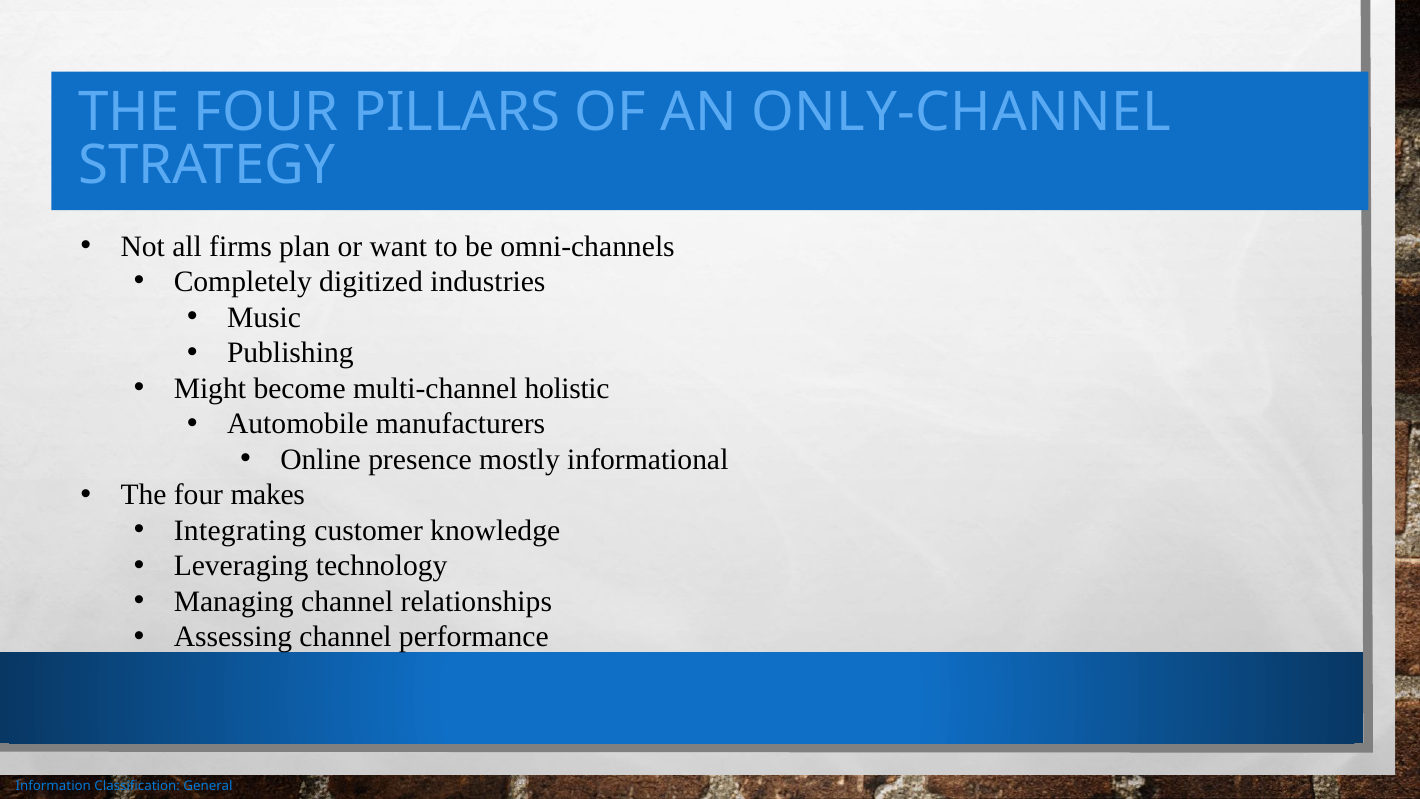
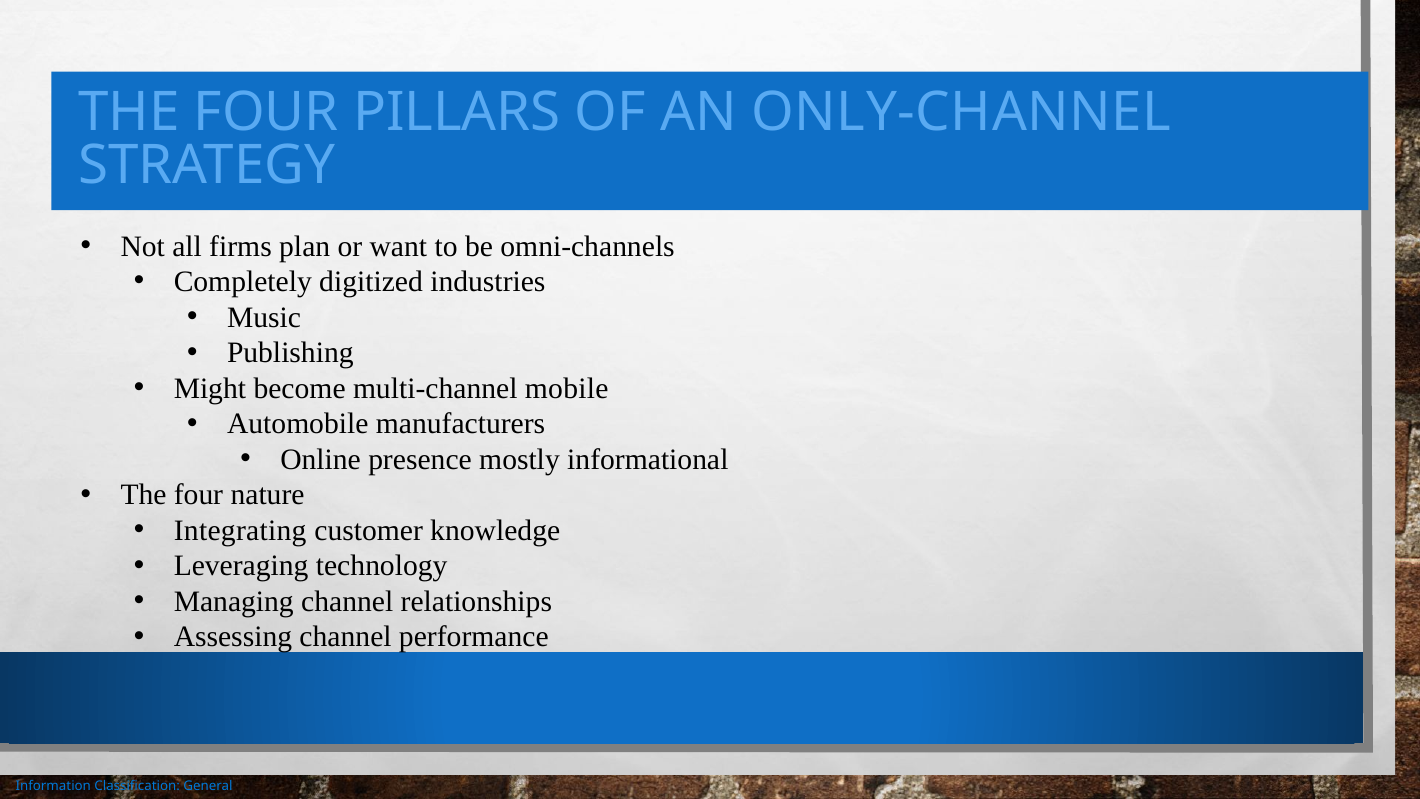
holistic: holistic -> mobile
makes: makes -> nature
